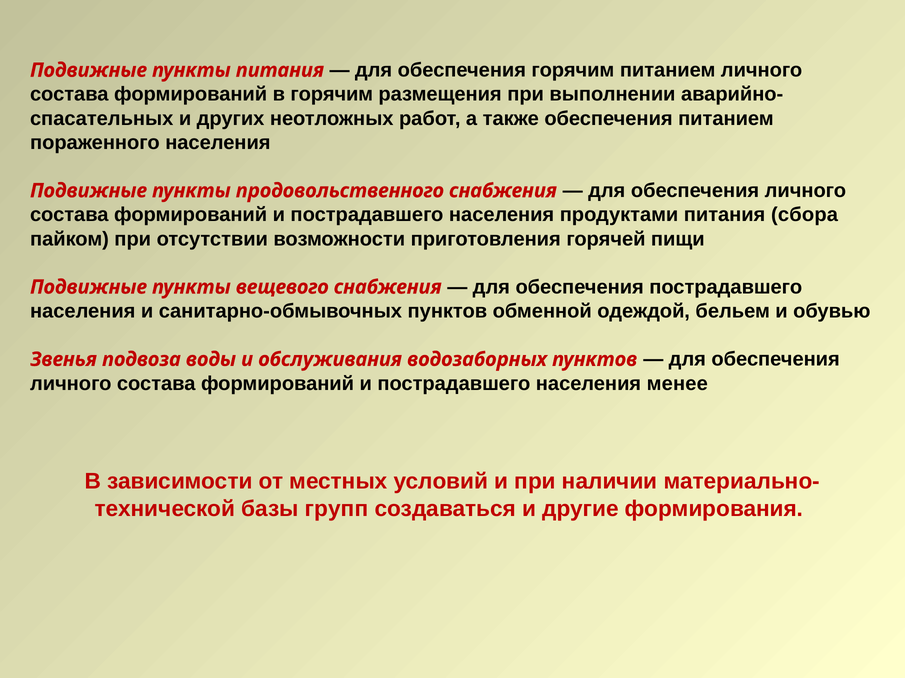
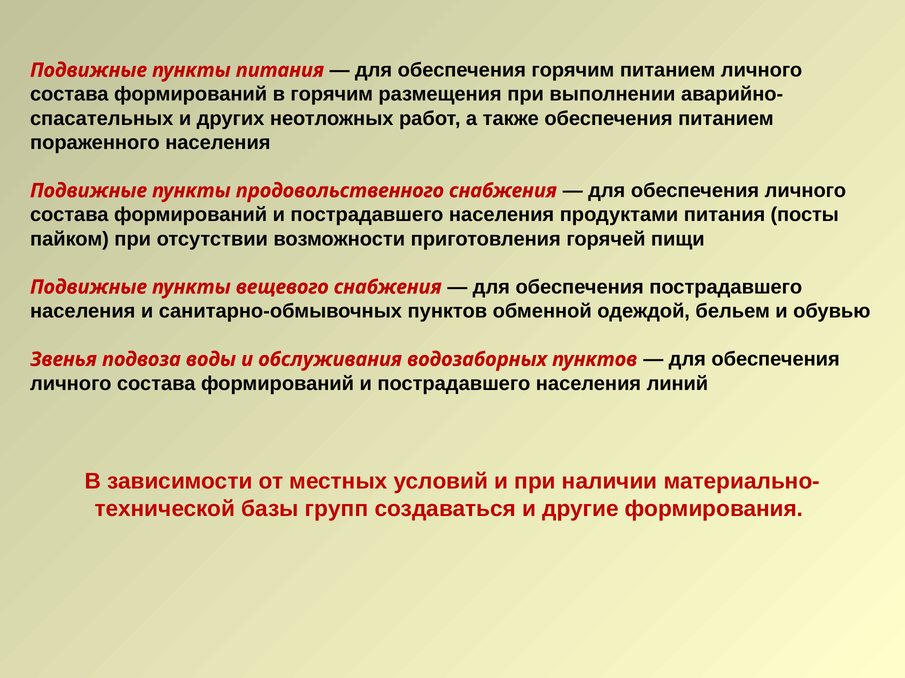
сбора: сбора -> посты
менее: менее -> линий
